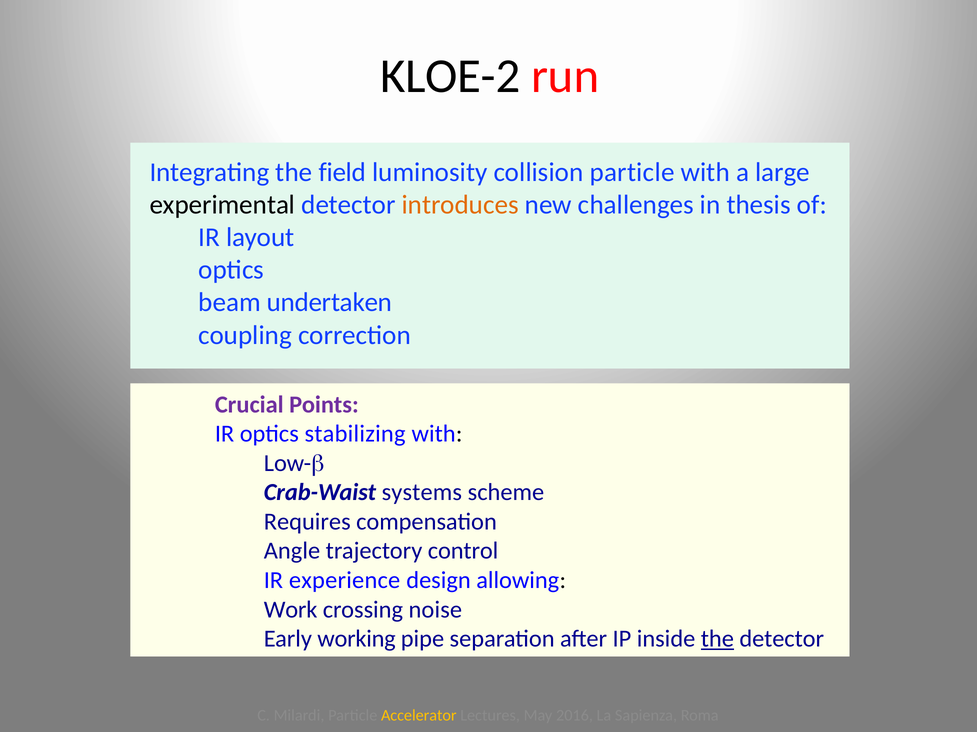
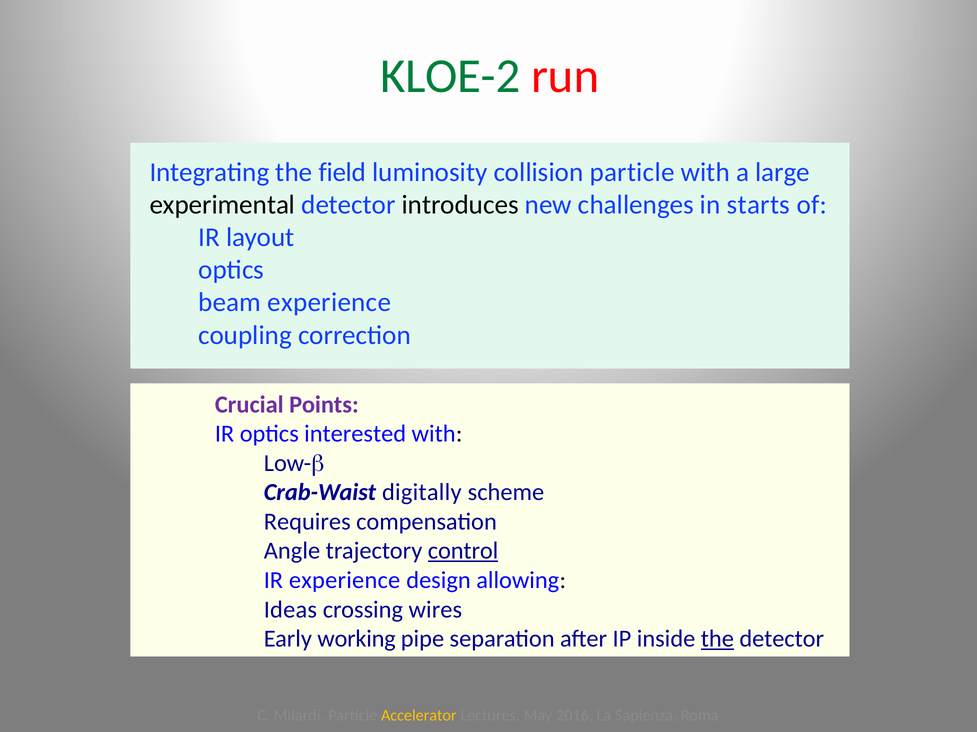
KLOE-2 colour: black -> green
introduces colour: orange -> black
thesis: thesis -> starts
beam undertaken: undertaken -> experience
stabilizing: stabilizing -> interested
systems: systems -> digitally
control underline: none -> present
Work: Work -> Ideas
noise: noise -> wires
